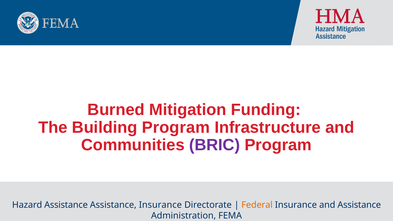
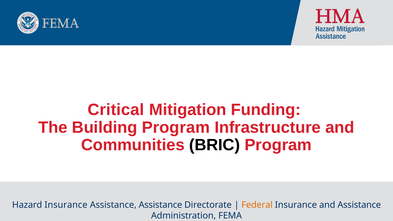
Burned: Burned -> Critical
BRIC colour: purple -> black
Hazard Assistance: Assistance -> Insurance
Assistance Insurance: Insurance -> Assistance
